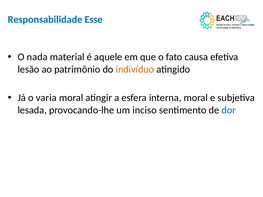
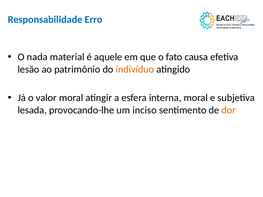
Esse: Esse -> Erro
varia: varia -> valor
dor colour: blue -> orange
